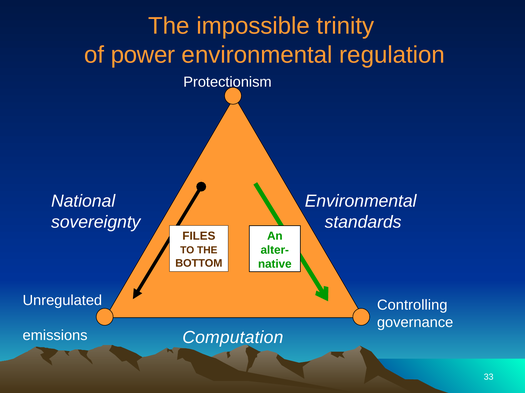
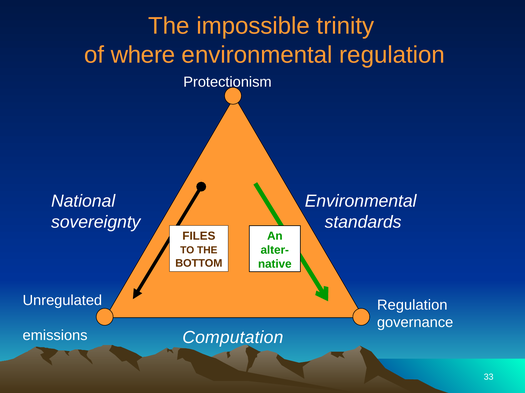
power: power -> where
Controlling at (412, 305): Controlling -> Regulation
